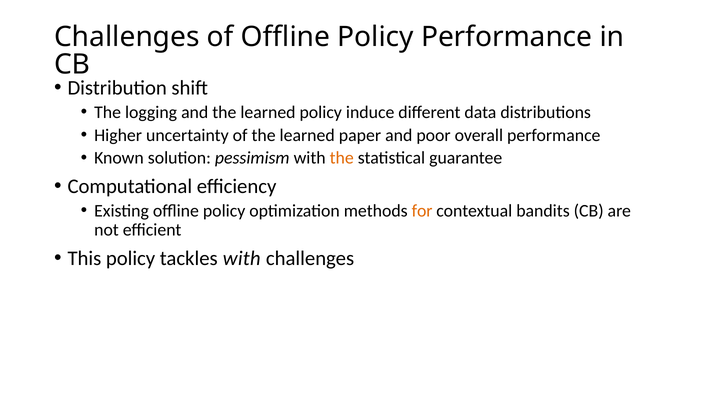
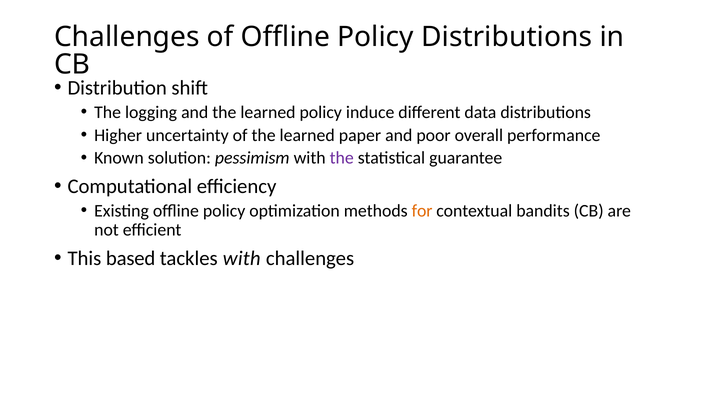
Policy Performance: Performance -> Distributions
the at (342, 158) colour: orange -> purple
This policy: policy -> based
